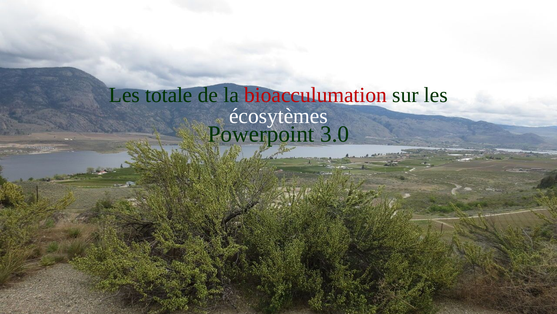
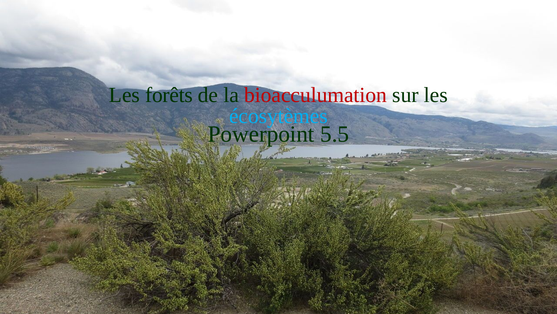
totale: totale -> forêts
écosytèmes colour: white -> light blue
3.0: 3.0 -> 5.5
